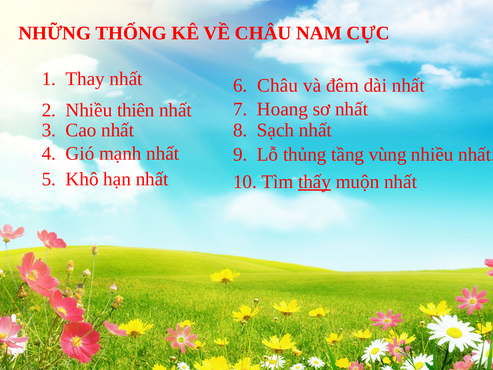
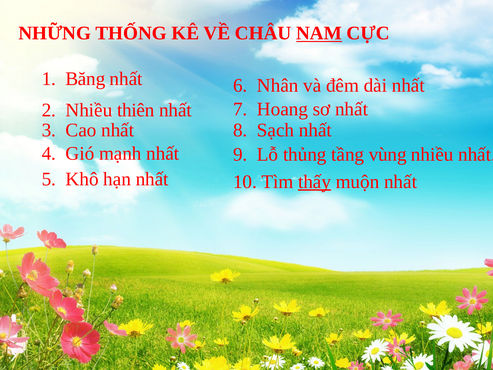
NAM underline: none -> present
Thay: Thay -> Băng
6 Châu: Châu -> Nhân
